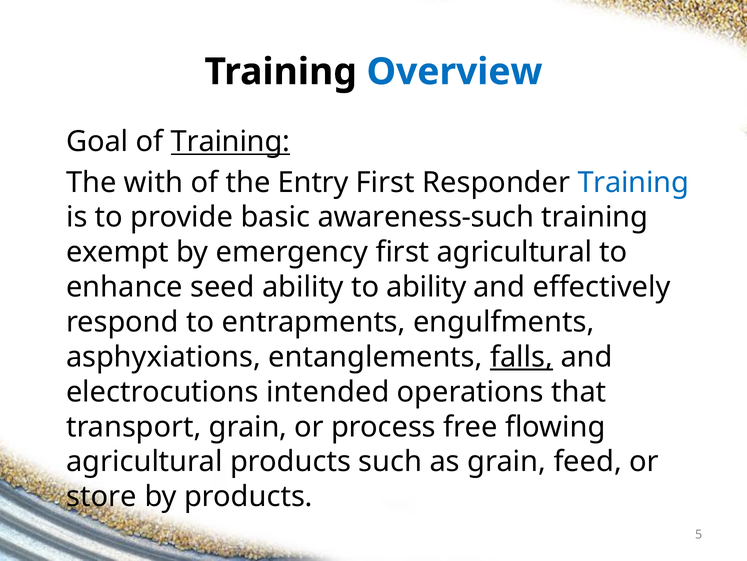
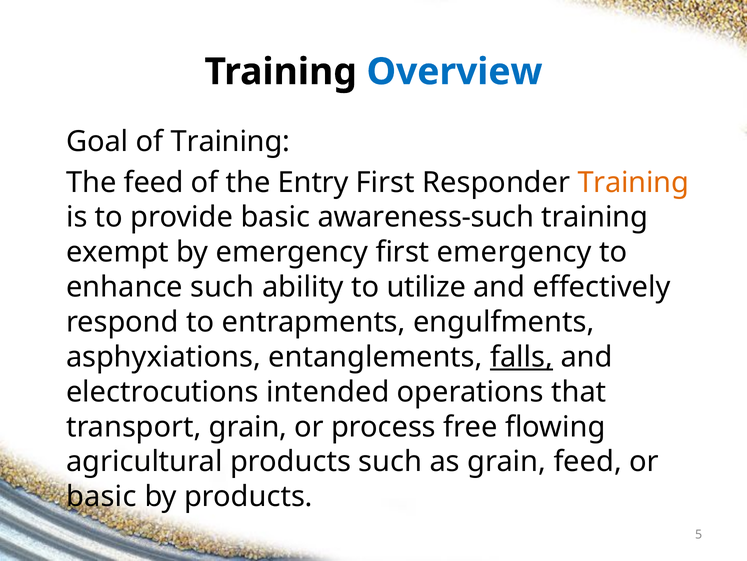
Training at (231, 141) underline: present -> none
The with: with -> feed
Training at (633, 182) colour: blue -> orange
first agricultural: agricultural -> emergency
enhance seed: seed -> such
to ability: ability -> utilize
store at (101, 496): store -> basic
